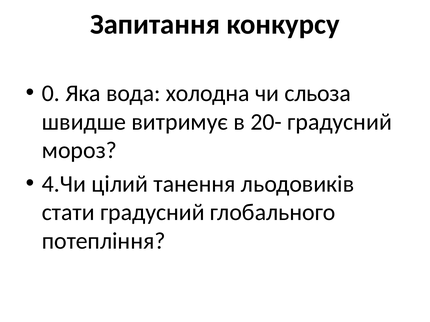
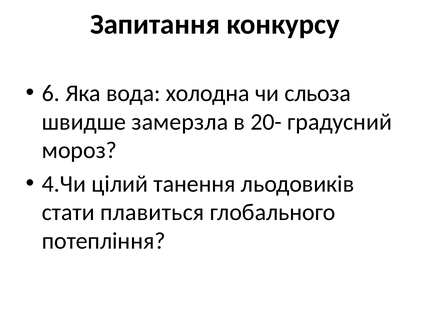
0: 0 -> 6
витримує: витримує -> замерзла
стати градусний: градусний -> плавиться
